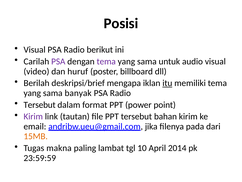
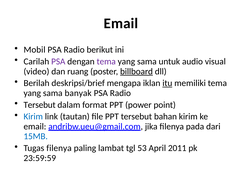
Posisi at (121, 23): Posisi -> Email
Visual at (35, 50): Visual -> Mobil
huruf: huruf -> ruang
billboard underline: none -> present
Kirim at (33, 116) colour: purple -> blue
15MB colour: orange -> blue
Tugas makna: makna -> filenya
10: 10 -> 53
2014: 2014 -> 2011
